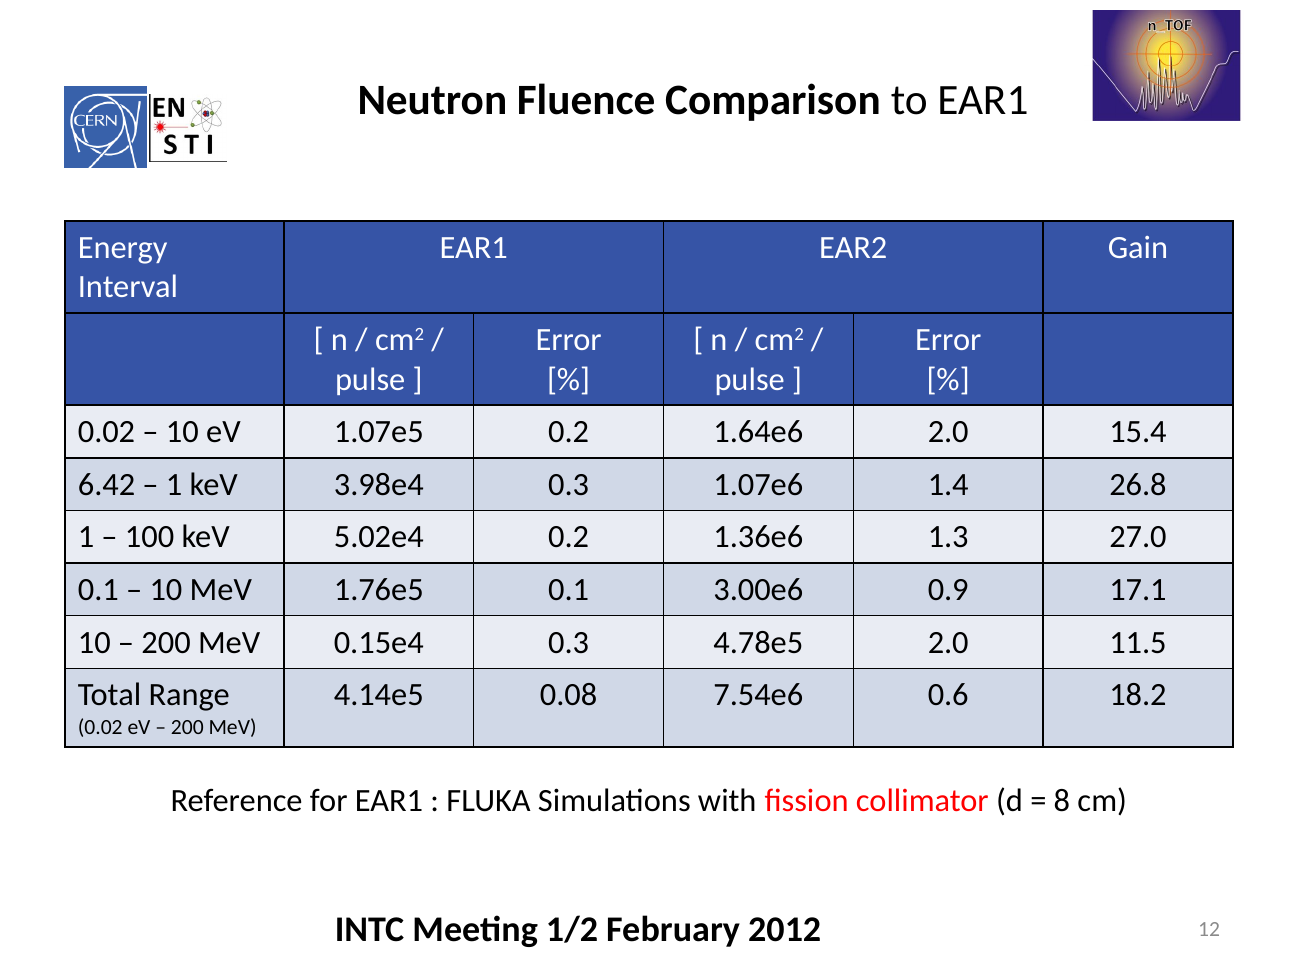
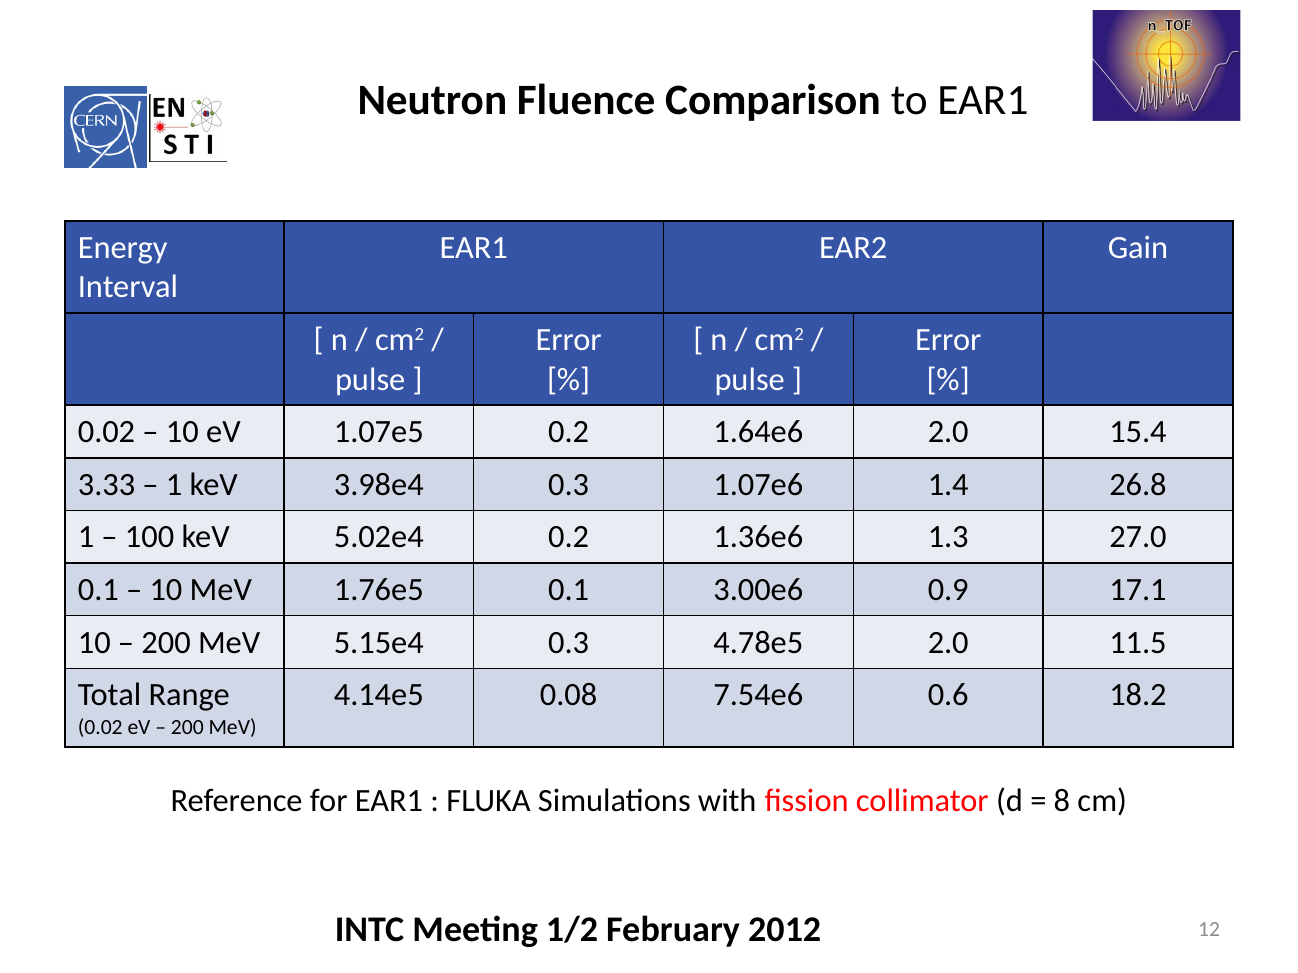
6.42: 6.42 -> 3.33
0.15e4: 0.15e4 -> 5.15e4
